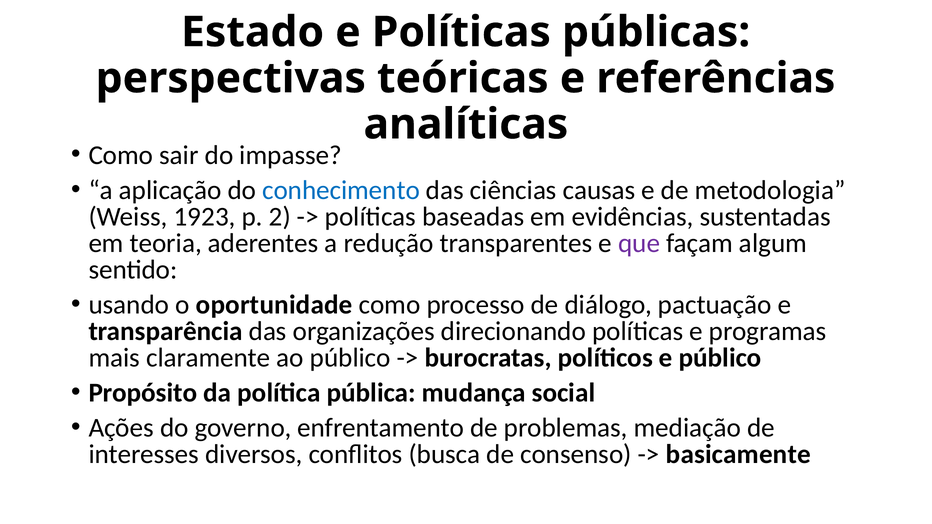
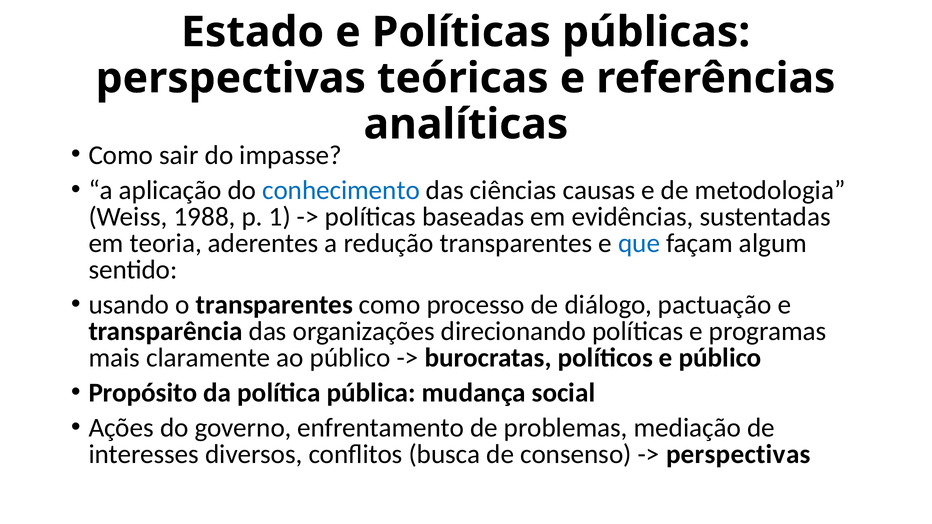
1923: 1923 -> 1988
2: 2 -> 1
que colour: purple -> blue
o oportunidade: oportunidade -> transparentes
basicamente at (738, 455): basicamente -> perspectivas
